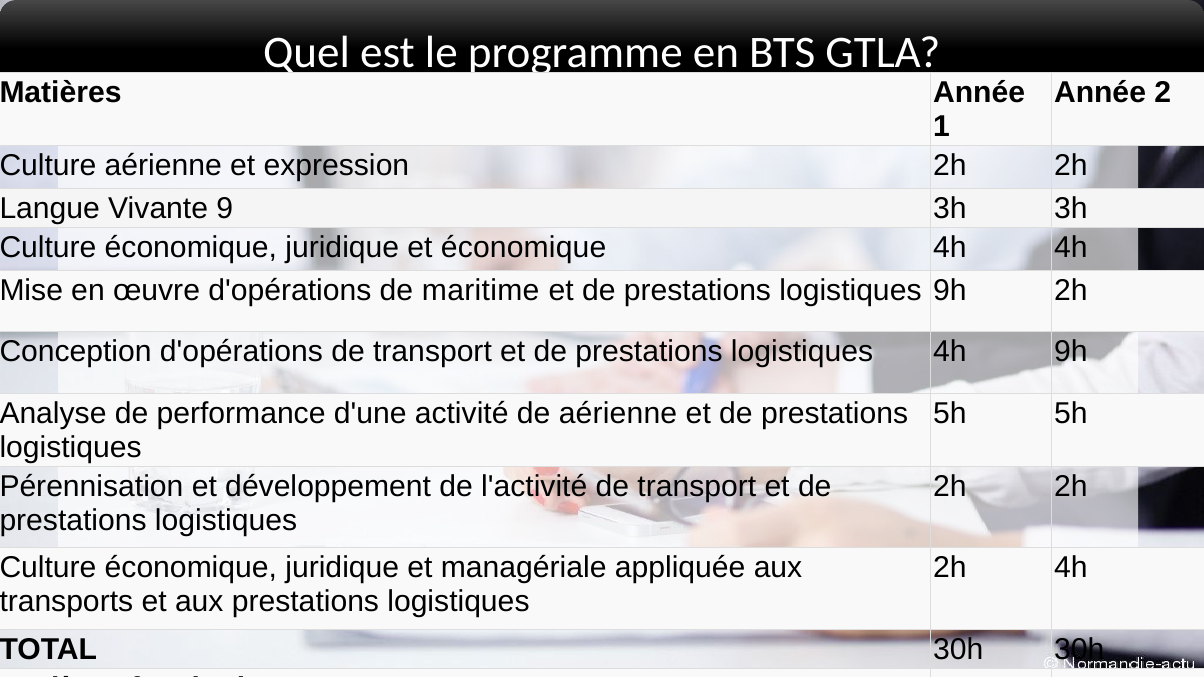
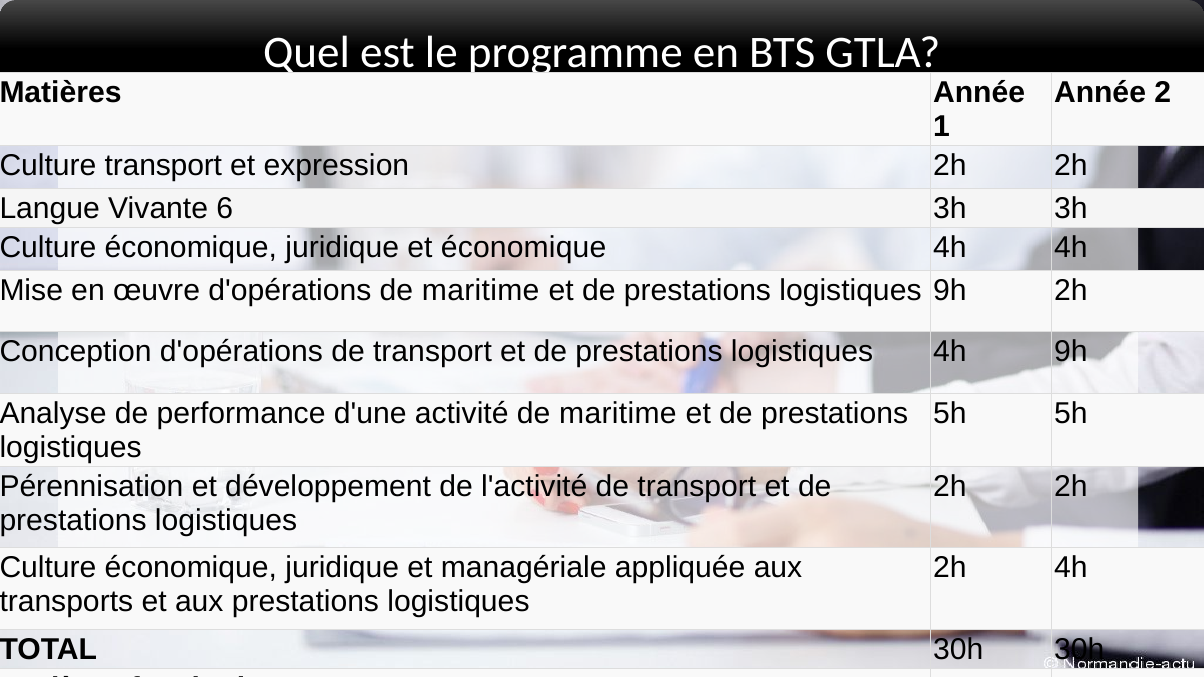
Culture aérienne: aérienne -> transport
9: 9 -> 6
activité de aérienne: aérienne -> maritime
